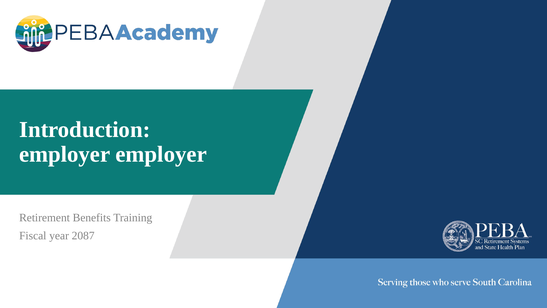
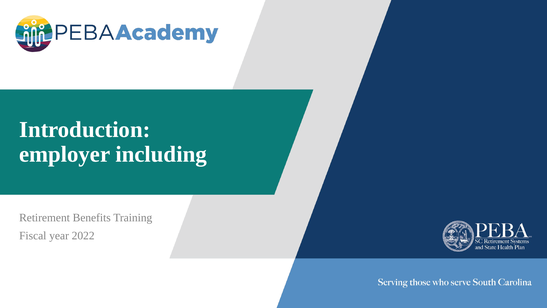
employer employer: employer -> including
2087: 2087 -> 2022
